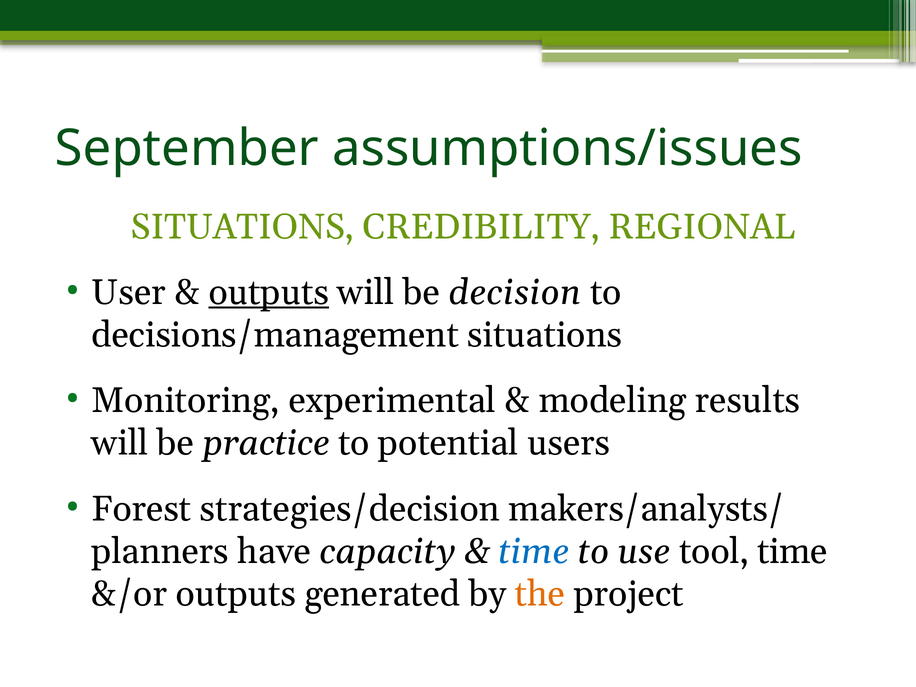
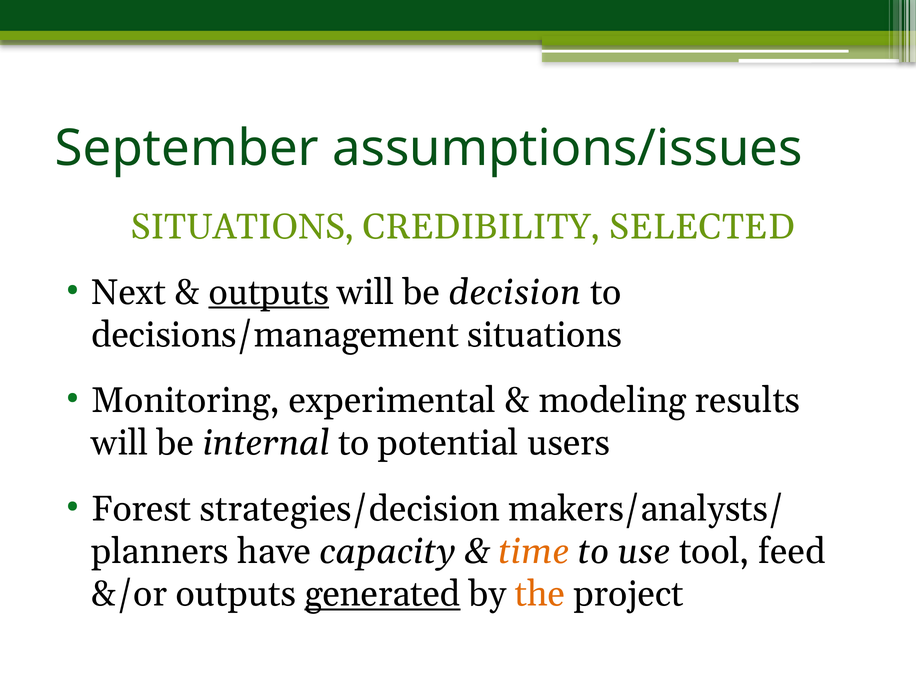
REGIONAL: REGIONAL -> SELECTED
User: User -> Next
practice: practice -> internal
time at (534, 551) colour: blue -> orange
tool time: time -> feed
generated underline: none -> present
